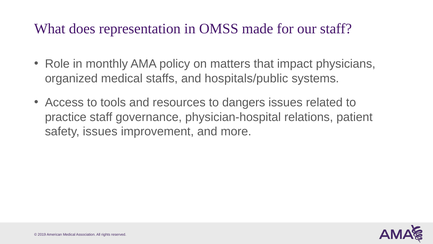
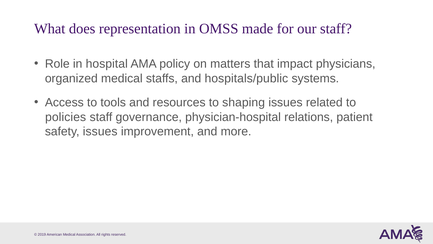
monthly: monthly -> hospital
dangers: dangers -> shaping
practice: practice -> policies
